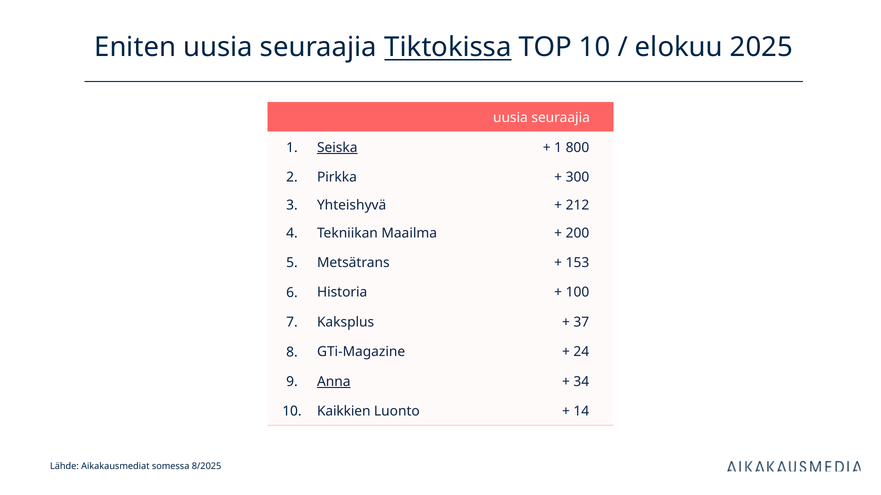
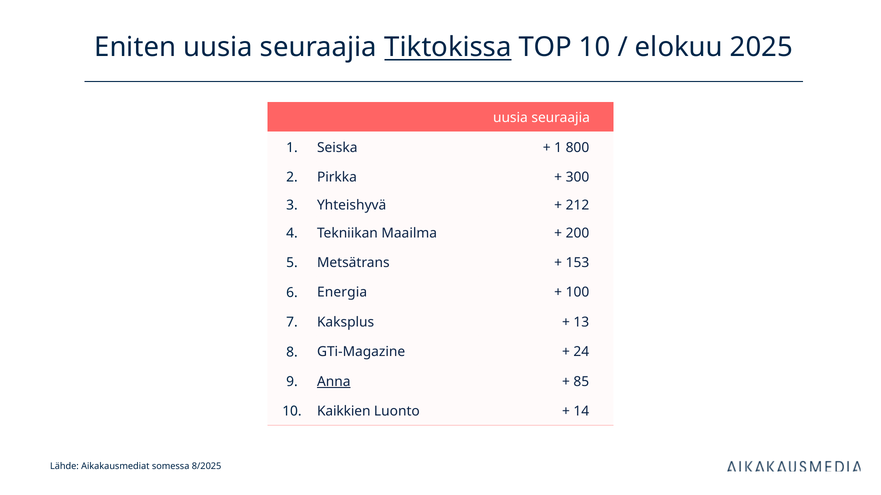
Seiska underline: present -> none
Historia: Historia -> Energia
37: 37 -> 13
34: 34 -> 85
